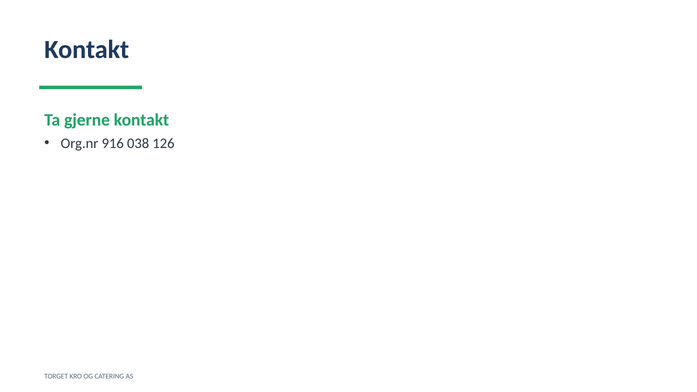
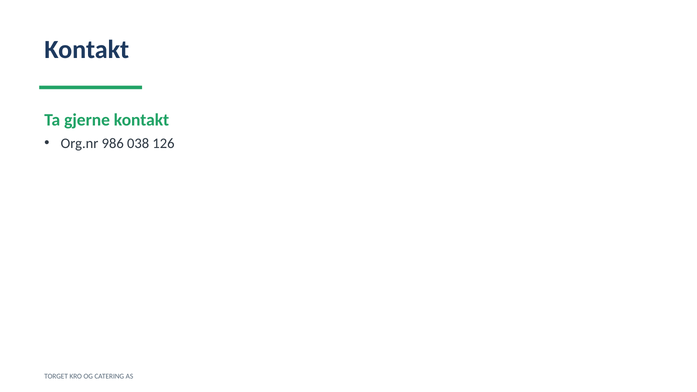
916: 916 -> 986
